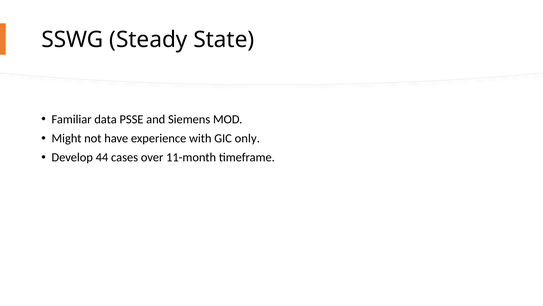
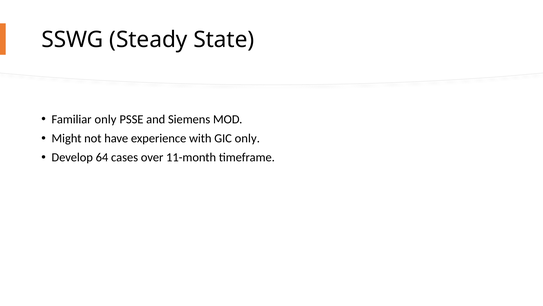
Familiar data: data -> only
44: 44 -> 64
